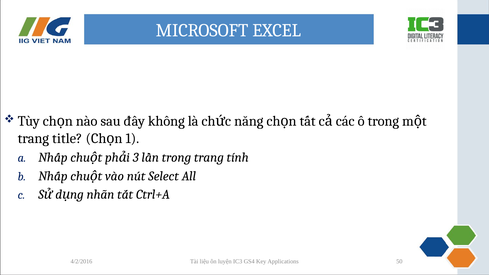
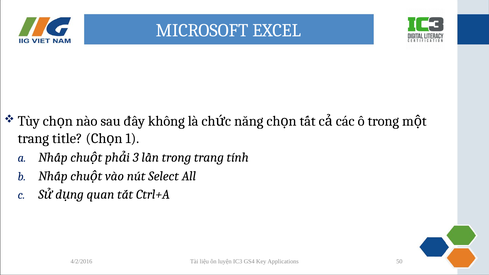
nhãn: nhãn -> quan
